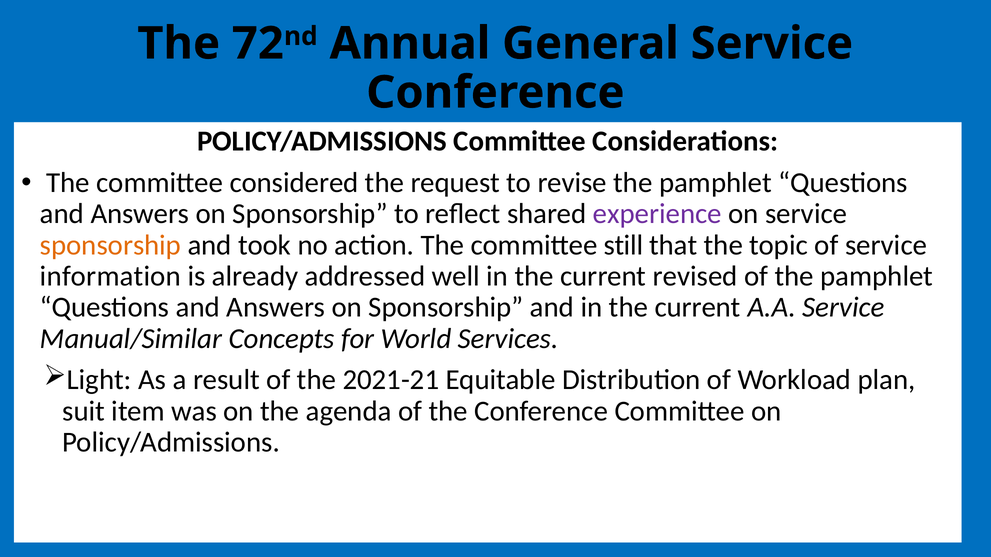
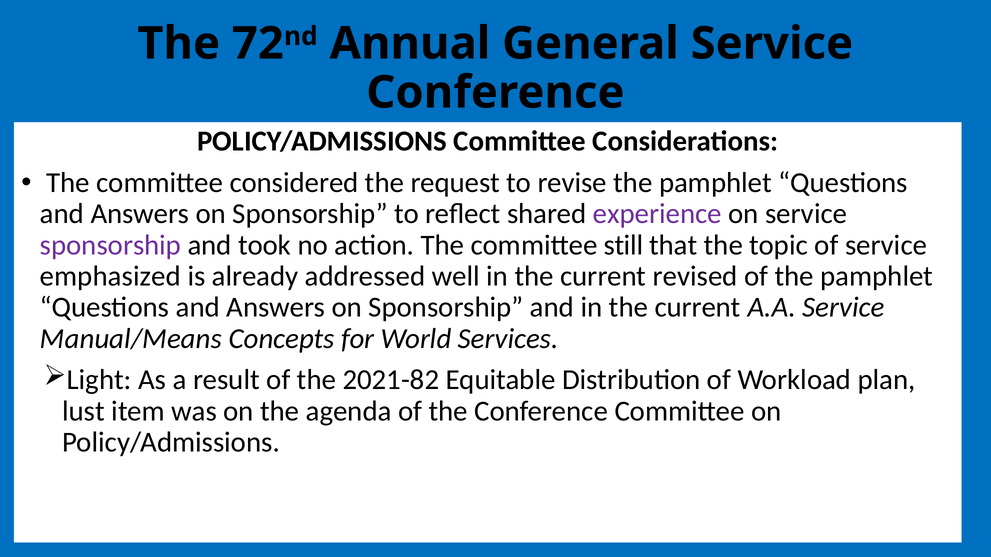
sponsorship at (111, 245) colour: orange -> purple
information: information -> emphasized
Manual/Similar: Manual/Similar -> Manual/Means
2021-21: 2021-21 -> 2021-82
suit: suit -> lust
